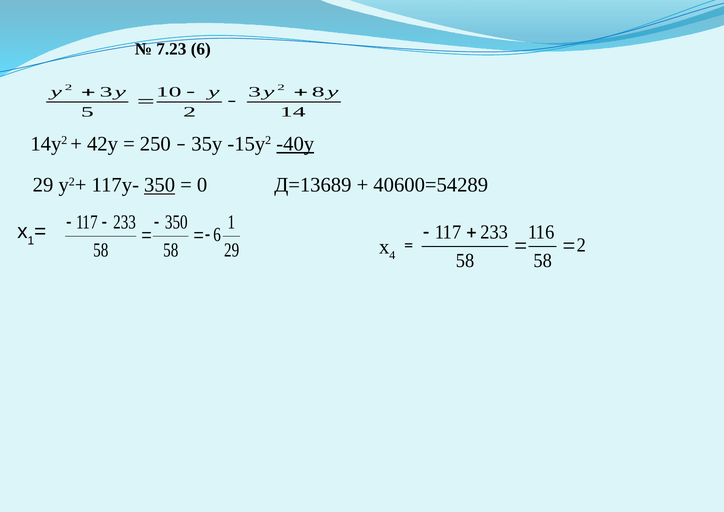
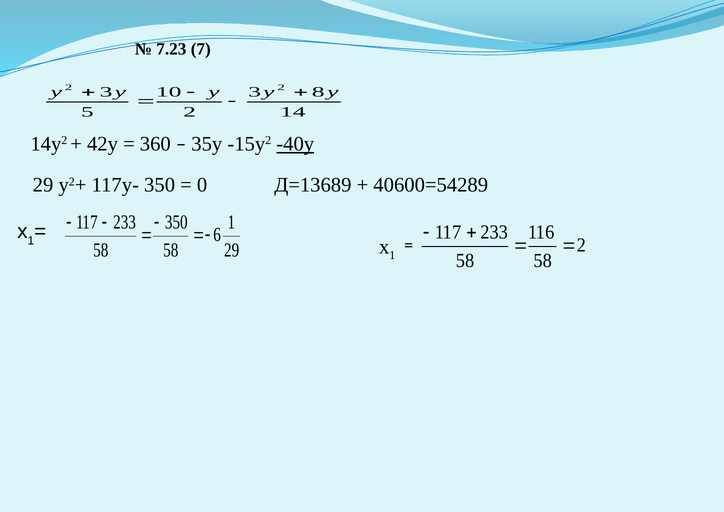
7.23 6: 6 -> 7
250: 250 -> 360
350 at (160, 185) underline: present -> none
4 at (392, 255): 4 -> 1
